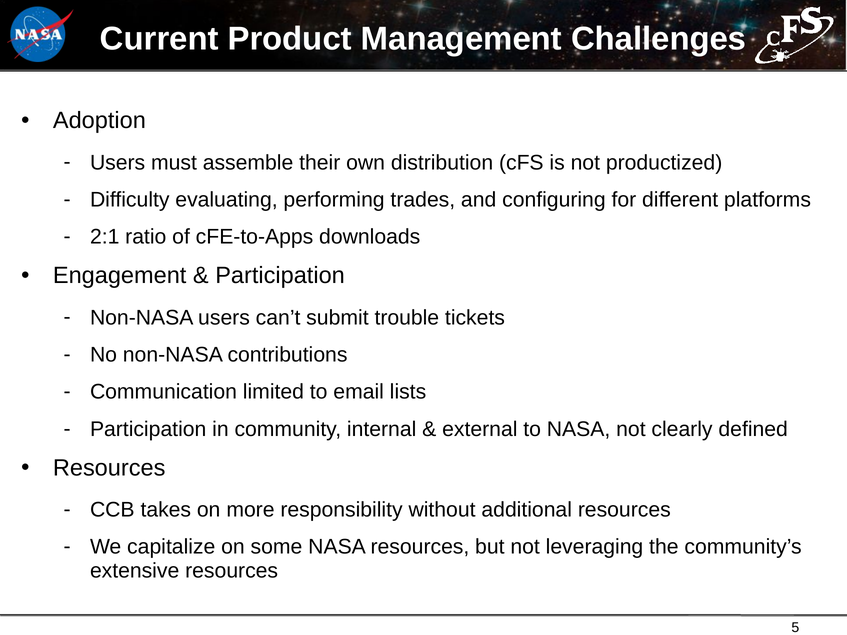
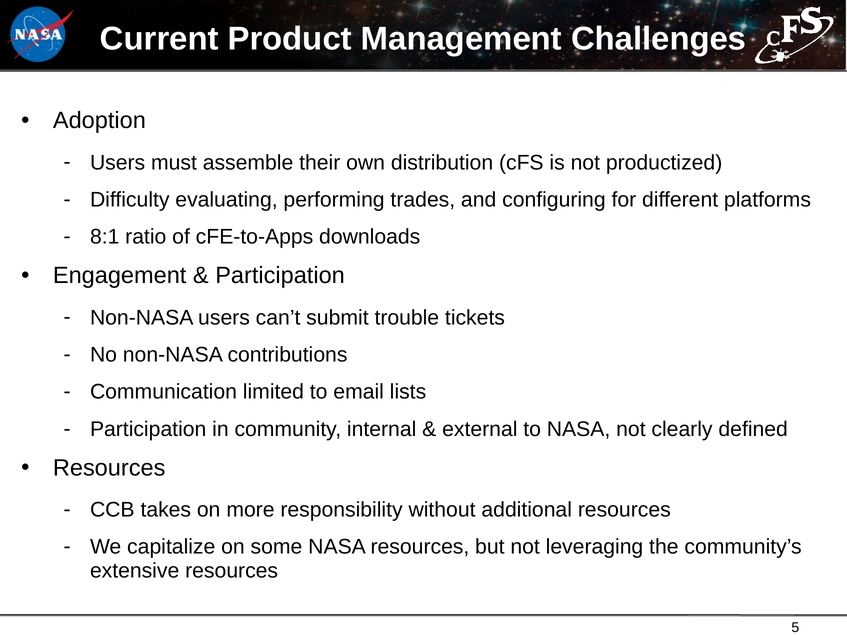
2:1: 2:1 -> 8:1
